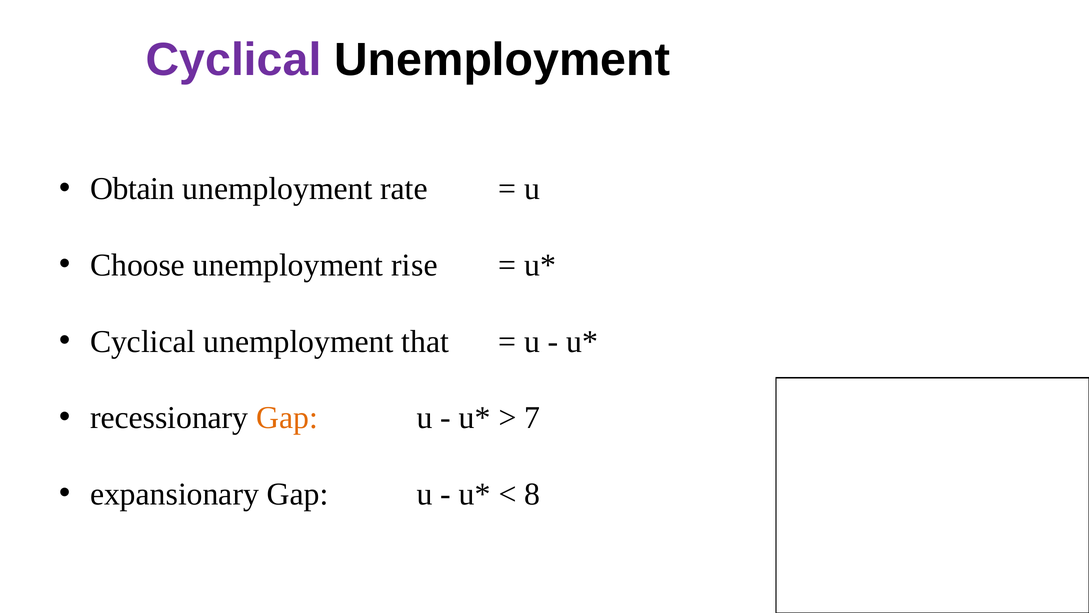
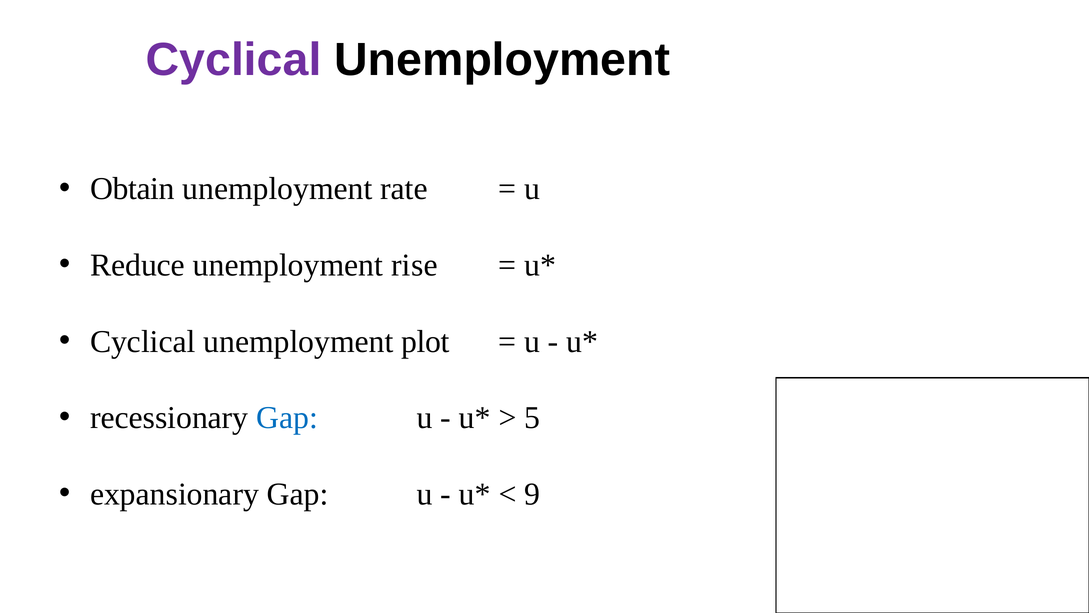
Choose: Choose -> Reduce
that: that -> plot
Gap at (287, 418) colour: orange -> blue
7: 7 -> 5
8: 8 -> 9
